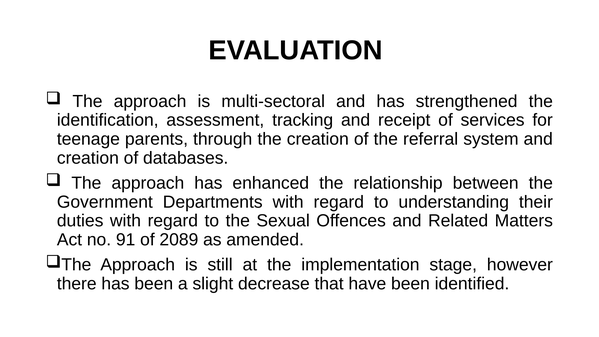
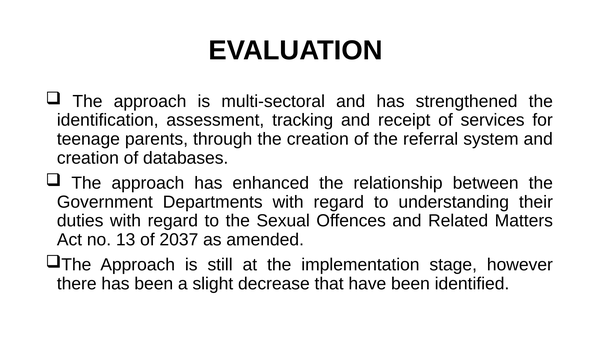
91: 91 -> 13
2089: 2089 -> 2037
